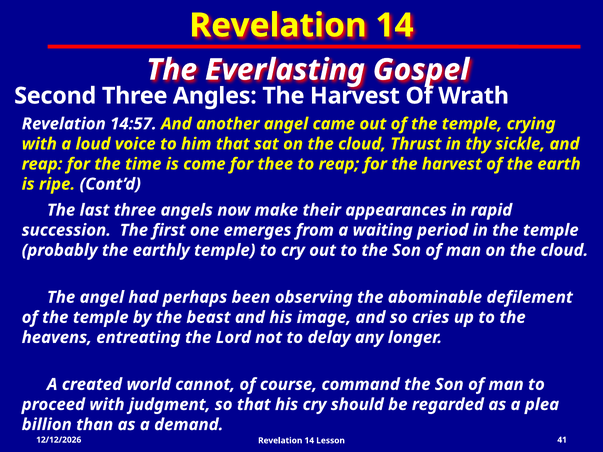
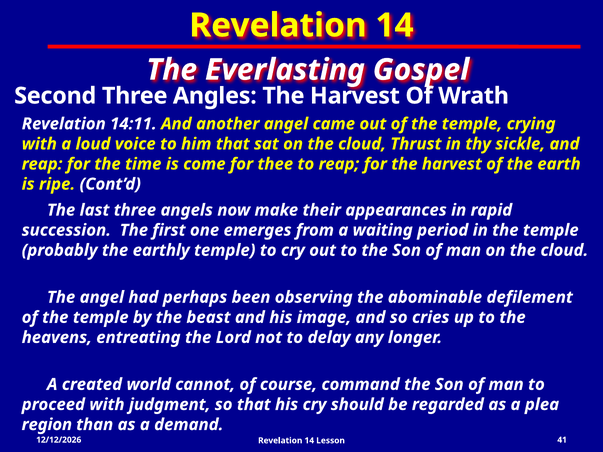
14:57: 14:57 -> 14:11
billion: billion -> region
